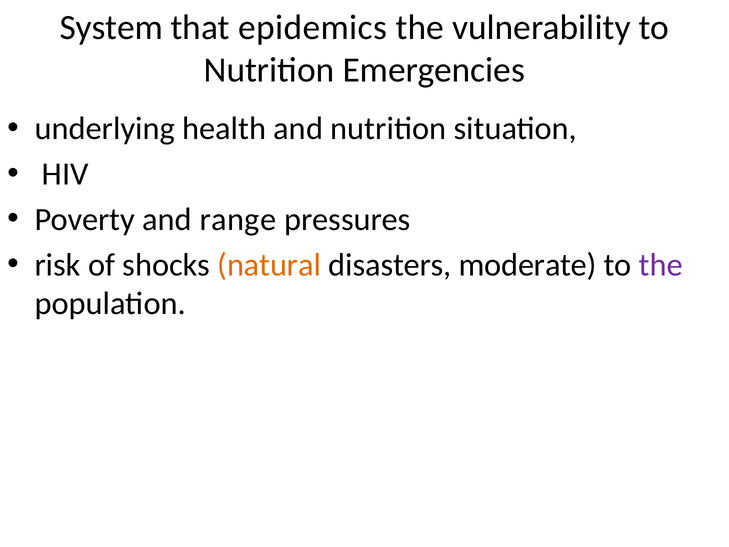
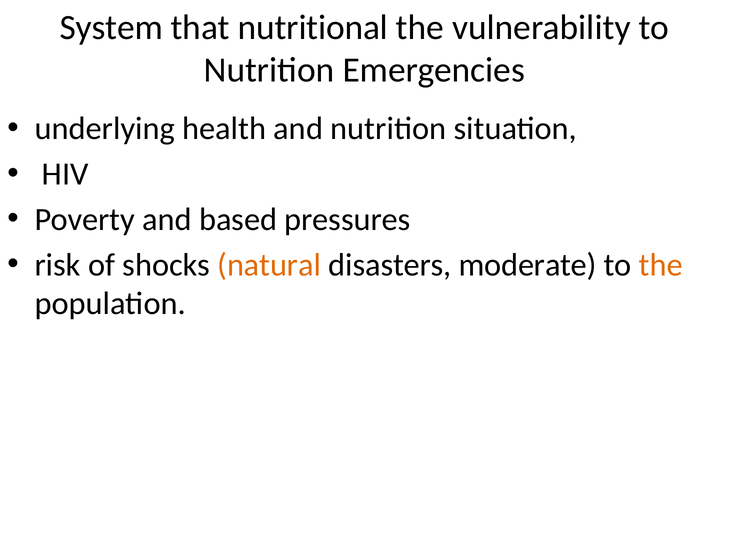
epidemics: epidemics -> nutritional
range: range -> based
the at (661, 265) colour: purple -> orange
